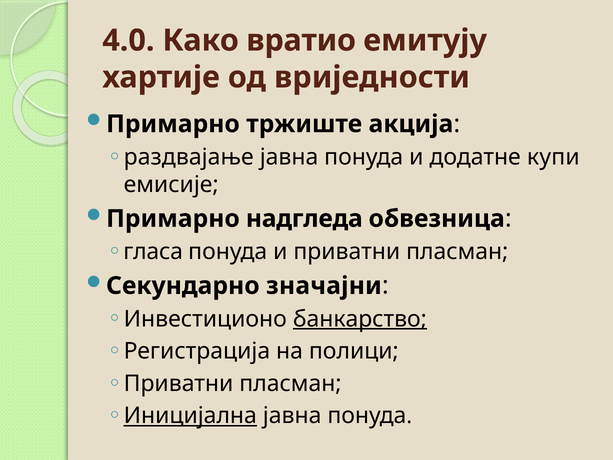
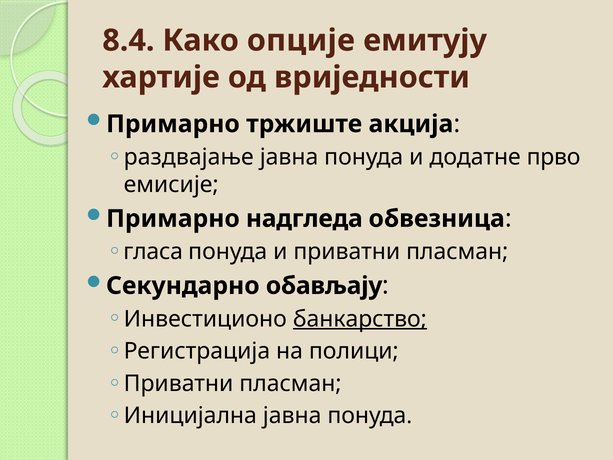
4.0: 4.0 -> 8.4
вратио: вратио -> опције
купи: купи -> прво
значајни: значајни -> обављају
Иницијална underline: present -> none
